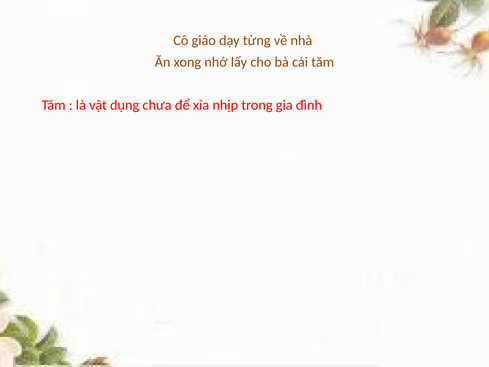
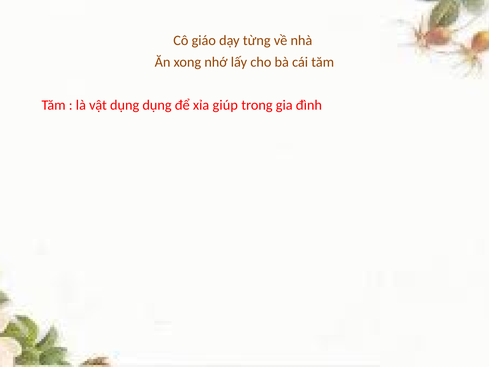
dụng chưa: chưa -> dụng
nhịp: nhịp -> giúp
